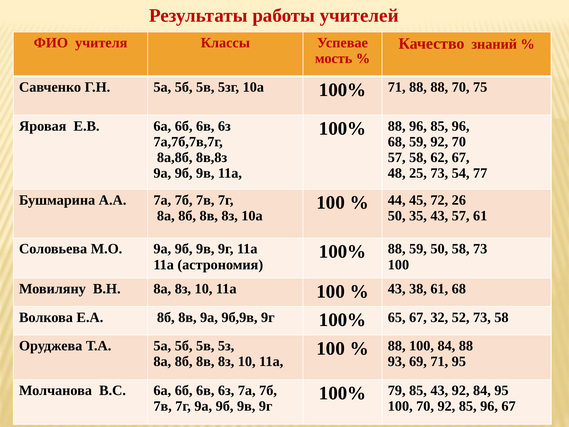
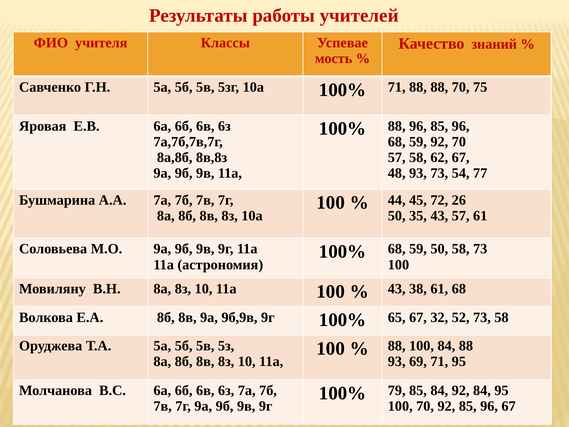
48 25: 25 -> 93
88 at (397, 249): 88 -> 68
85 43: 43 -> 84
